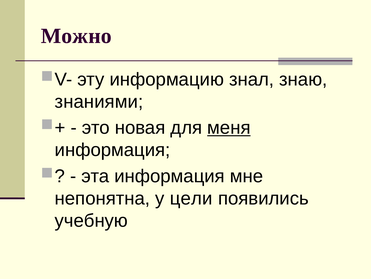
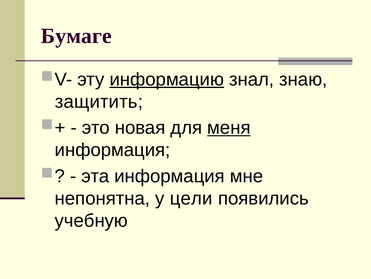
Можно: Можно -> Бумаге
информацию underline: none -> present
знаниями: знаниями -> защитить
